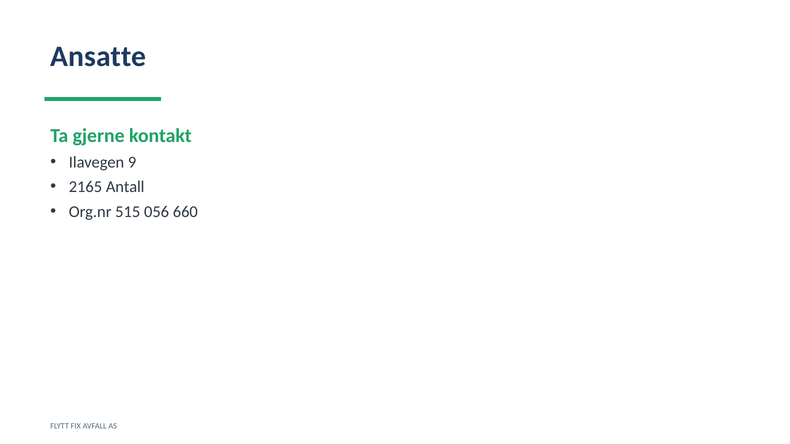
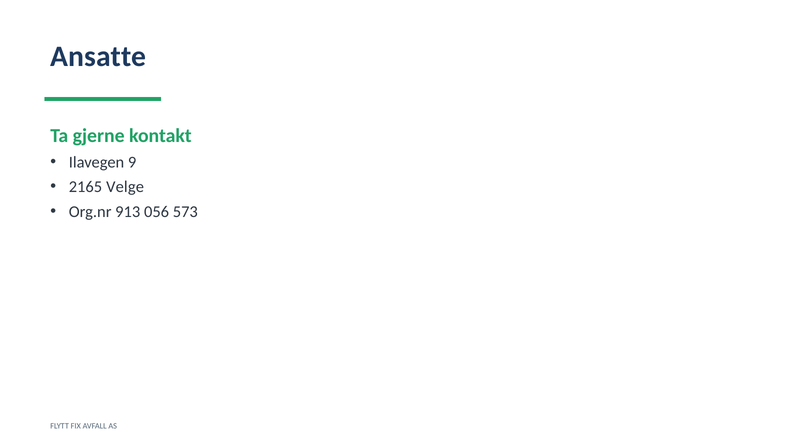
Antall: Antall -> Velge
515: 515 -> 913
660: 660 -> 573
